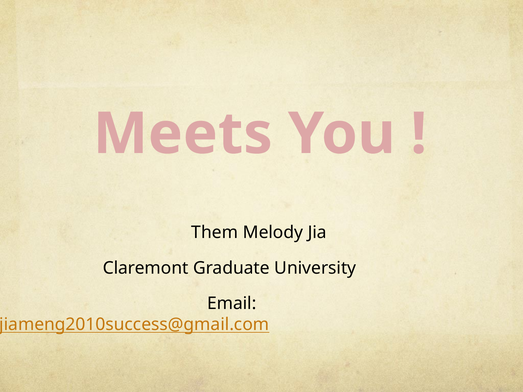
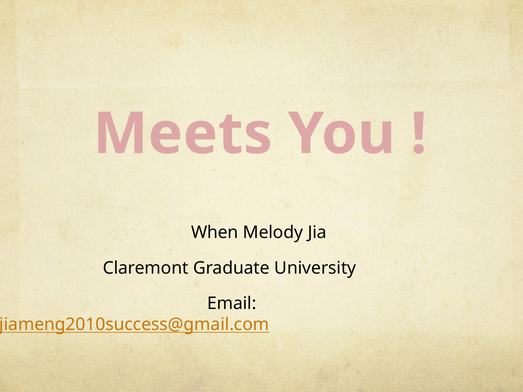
Them: Them -> When
